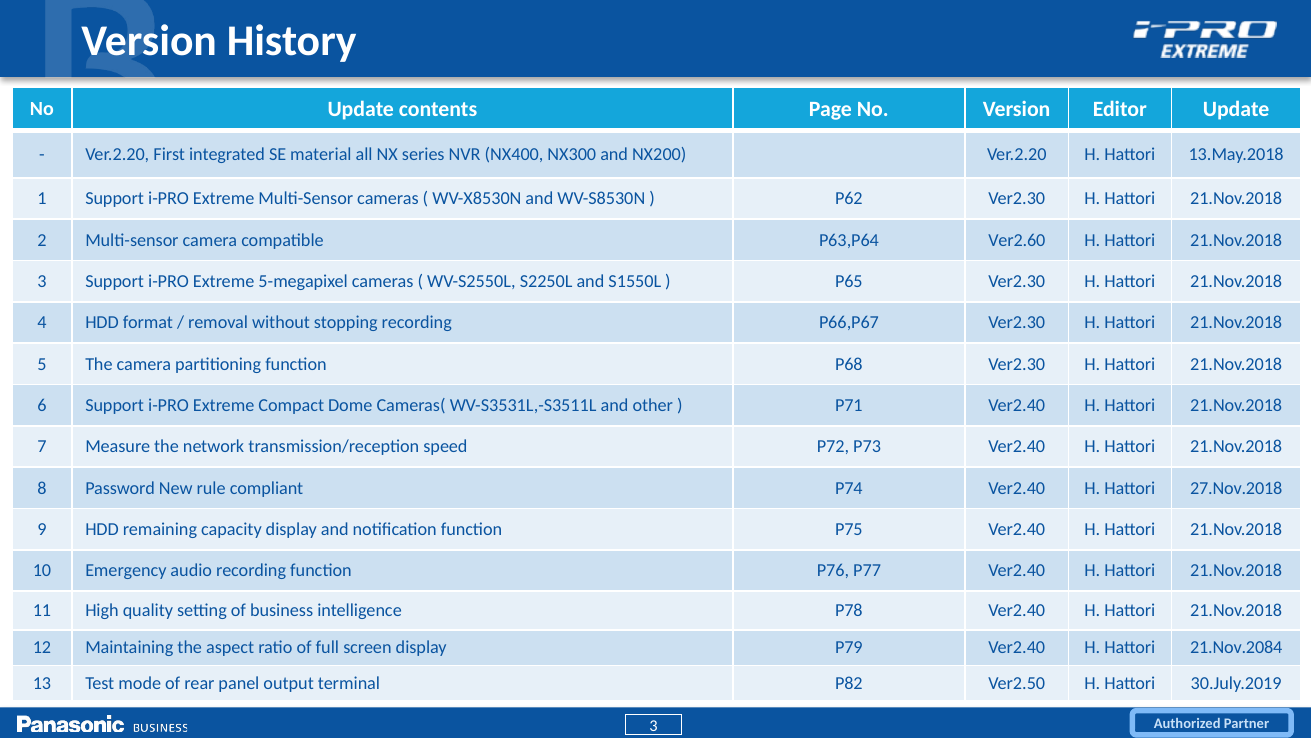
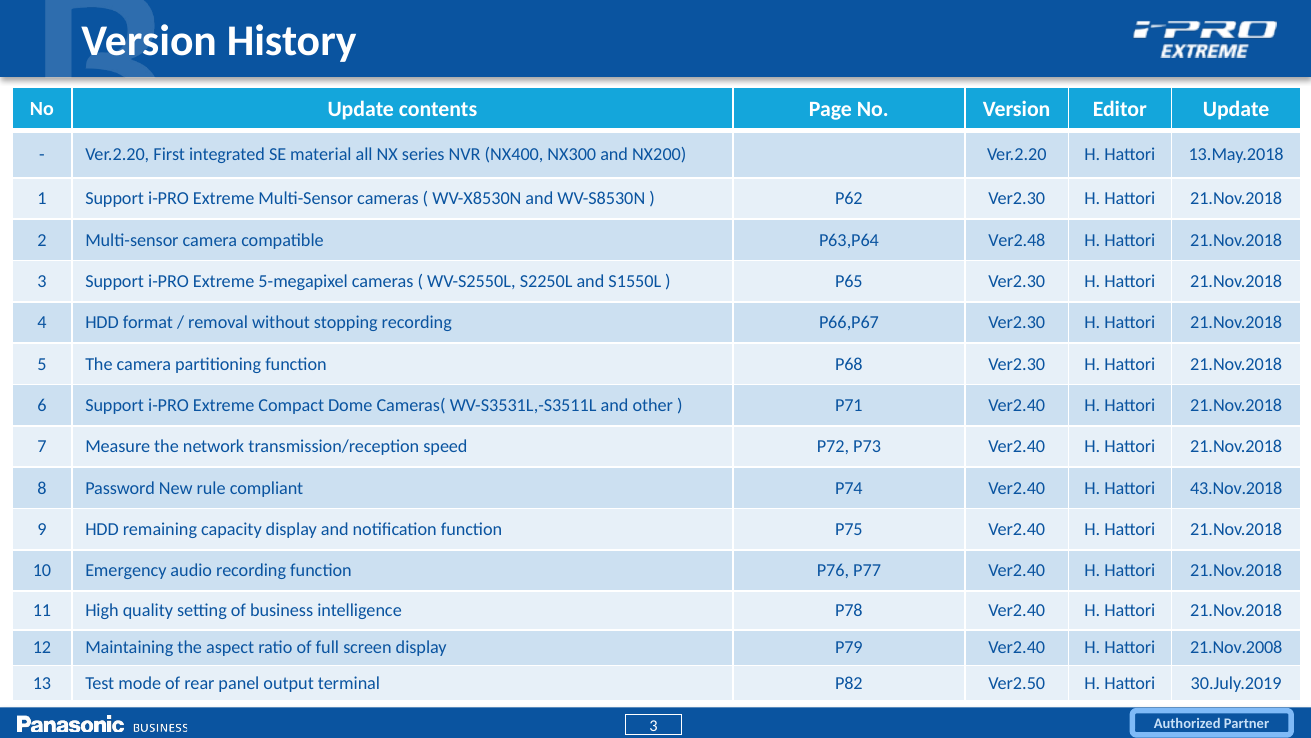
Ver2.60: Ver2.60 -> Ver2.48
27.Nov.2018: 27.Nov.2018 -> 43.Nov.2018
21.Nov.2084: 21.Nov.2084 -> 21.Nov.2008
